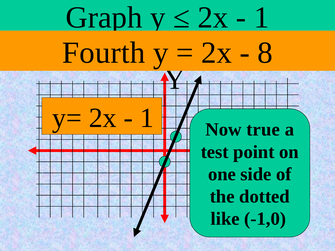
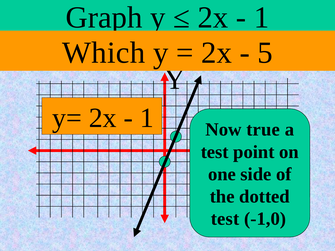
Fourth: Fourth -> Which
8: 8 -> 5
like at (225, 219): like -> test
